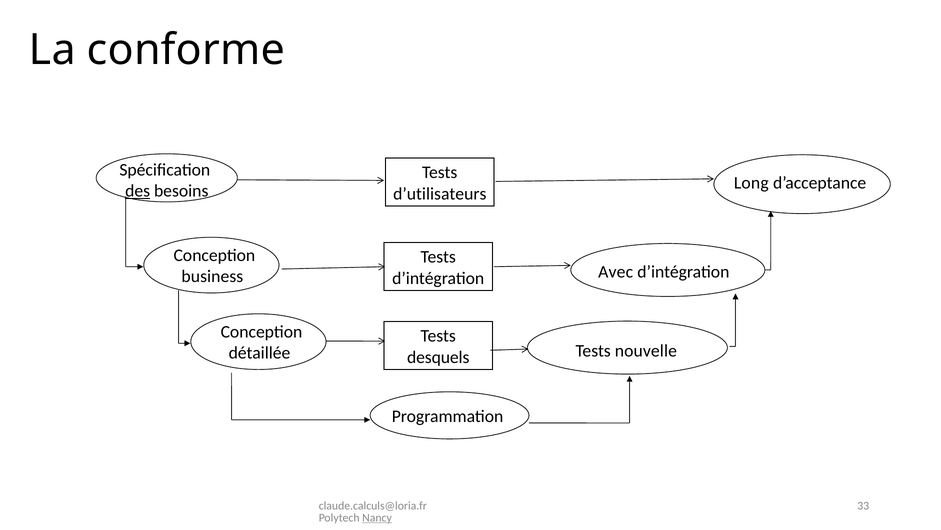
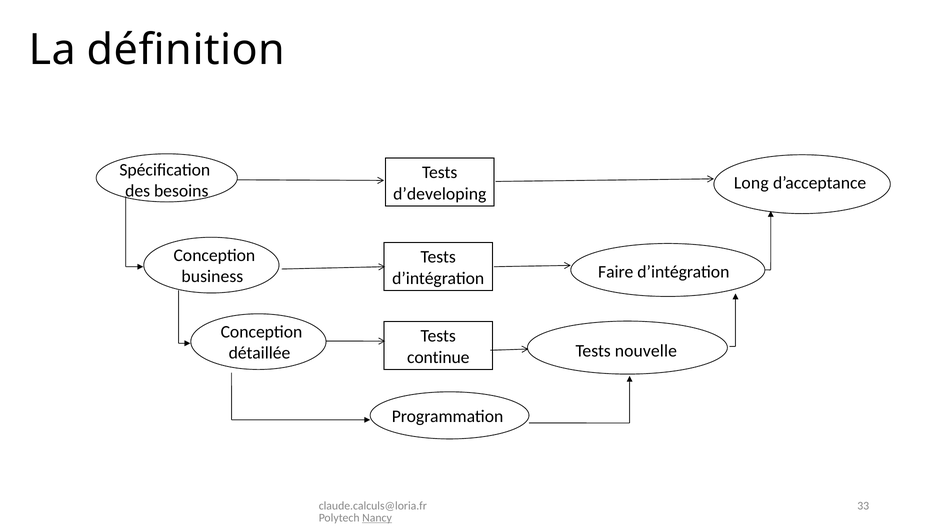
conforme: conforme -> définition
des underline: present -> none
d’utilisateurs: d’utilisateurs -> d’developing
Avec: Avec -> Faire
desquels: desquels -> continue
